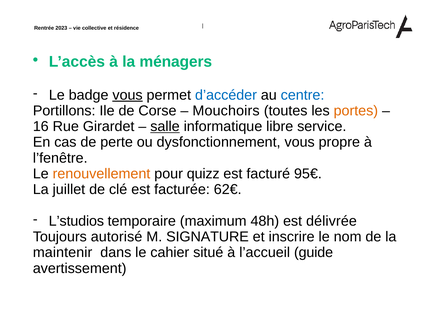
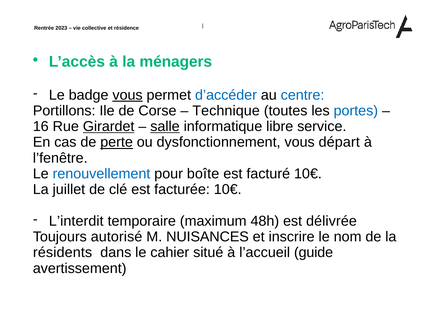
Mouchoirs: Mouchoirs -> Technique
portes colour: orange -> blue
Girardet underline: none -> present
perte underline: none -> present
propre: propre -> départ
renouvellement colour: orange -> blue
quizz: quizz -> boîte
facturé 95€: 95€ -> 10€
facturée 62€: 62€ -> 10€
L’studios: L’studios -> L’interdit
SIGNATURE: SIGNATURE -> NUISANCES
maintenir: maintenir -> résidents
